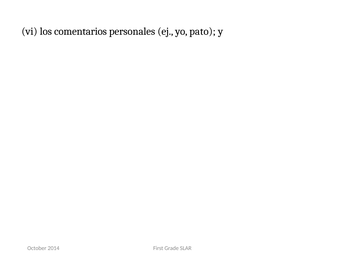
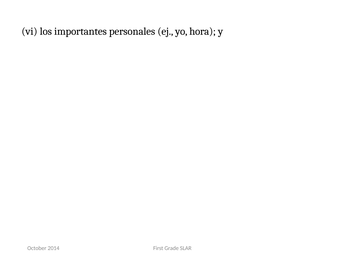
comentarios: comentarios -> importantes
pato: pato -> hora
